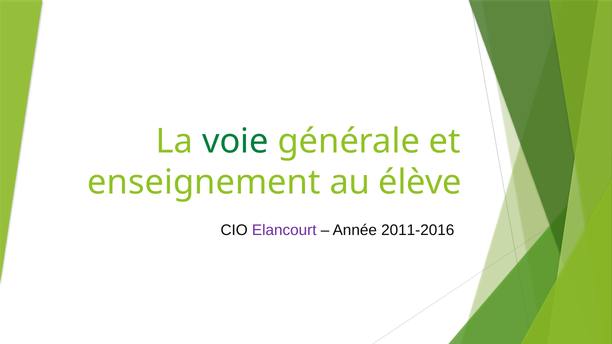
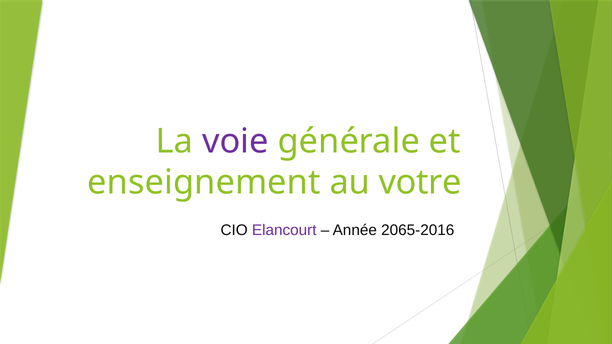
voie colour: green -> purple
élève: élève -> votre
2011-2016: 2011-2016 -> 2065-2016
